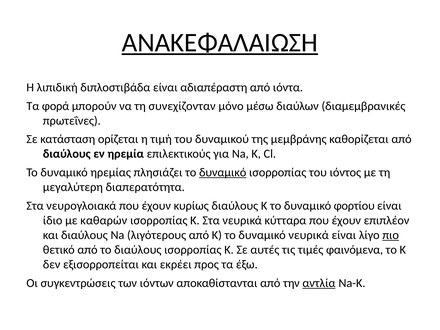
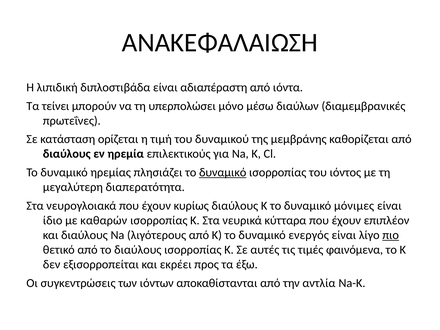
ΑΝΑΚΕΦΑΛΑΙΩΣΗ underline: present -> none
φορά: φορά -> τείνει
συνεχίζονταν: συνεχίζονταν -> υπερπολώσει
φορτίου: φορτίου -> μόνιμες
δυναμικό νευρικά: νευρικά -> ενεργός
αντλία underline: present -> none
